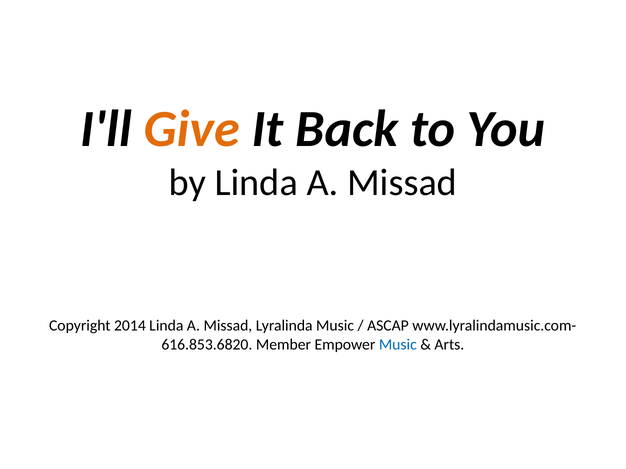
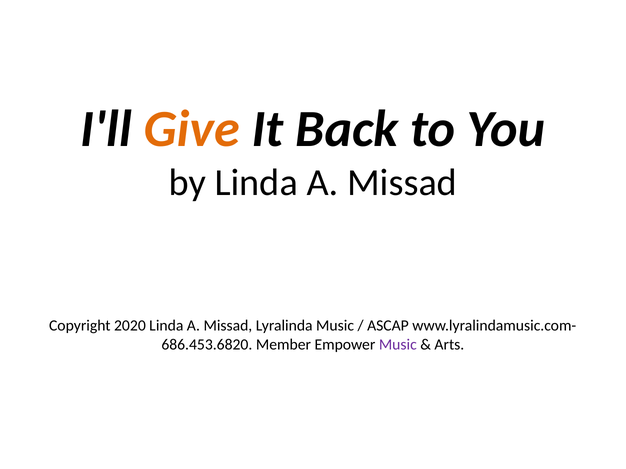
2014: 2014 -> 2020
616.853.6820: 616.853.6820 -> 686.453.6820
Music at (398, 345) colour: blue -> purple
